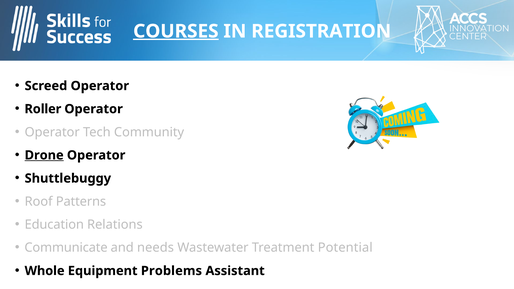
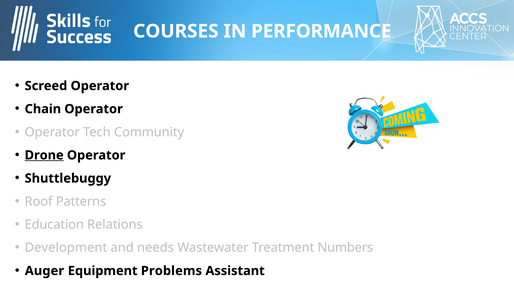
COURSES underline: present -> none
REGISTRATION: REGISTRATION -> PERFORMANCE
Roller: Roller -> Chain
Communicate: Communicate -> Development
Potential: Potential -> Numbers
Whole: Whole -> Auger
